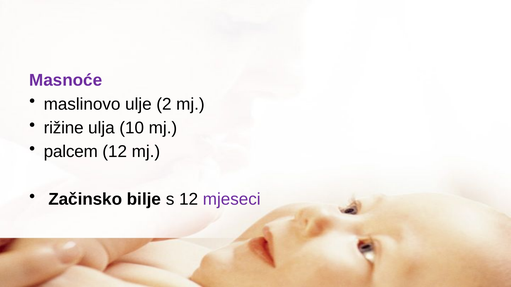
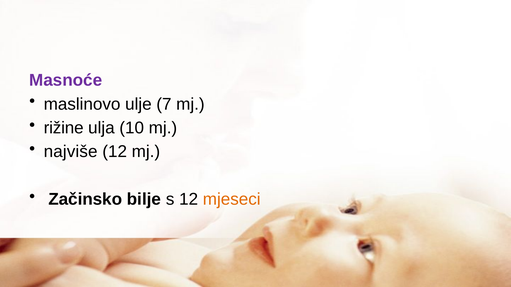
2: 2 -> 7
palcem: palcem -> najviše
mjeseci colour: purple -> orange
